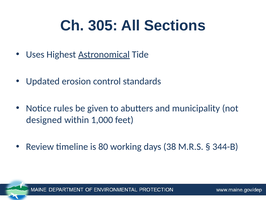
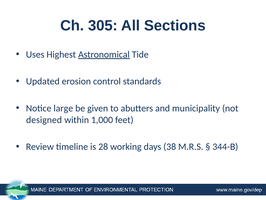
rules: rules -> large
80: 80 -> 28
